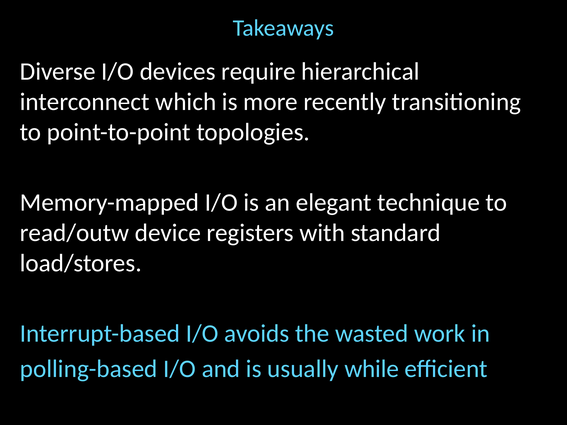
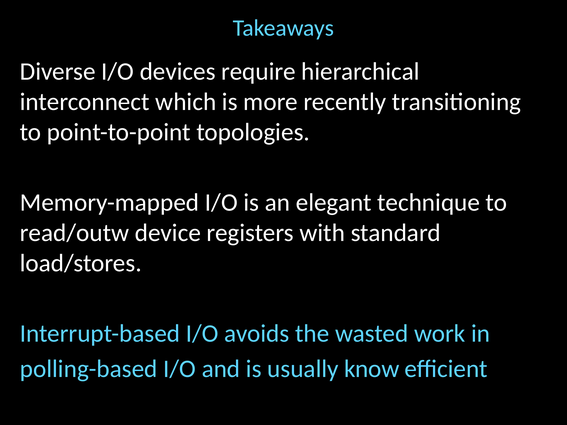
while: while -> know
